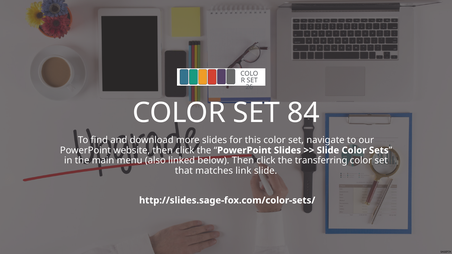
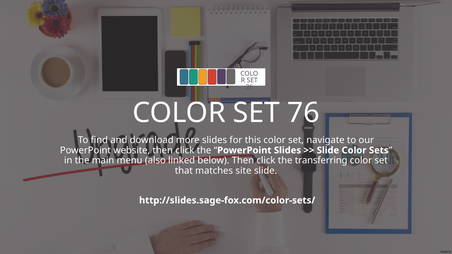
84: 84 -> 76
link: link -> site
